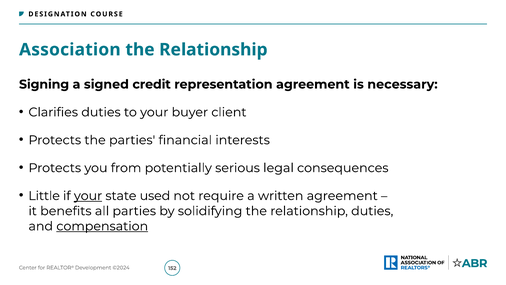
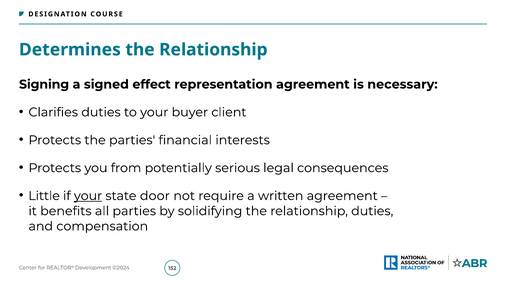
Association: Association -> Determines
credit: credit -> effect
used: used -> door
compensation underline: present -> none
